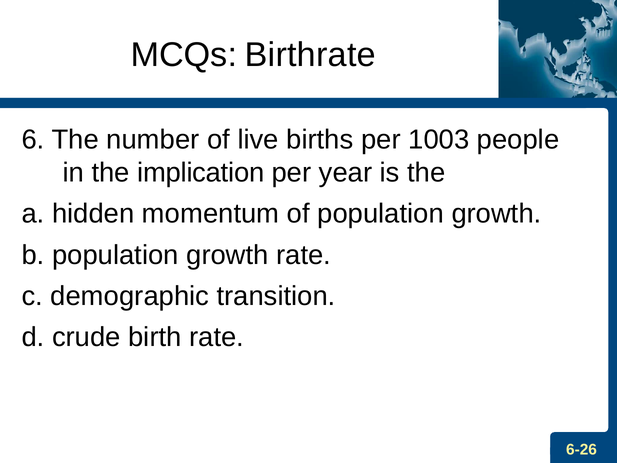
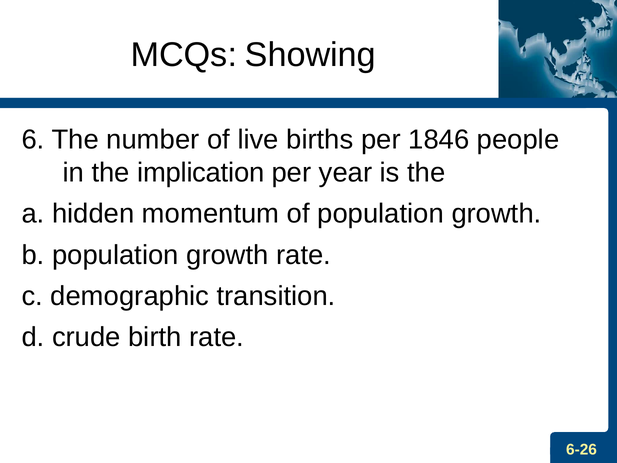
Birthrate: Birthrate -> Showing
1003: 1003 -> 1846
